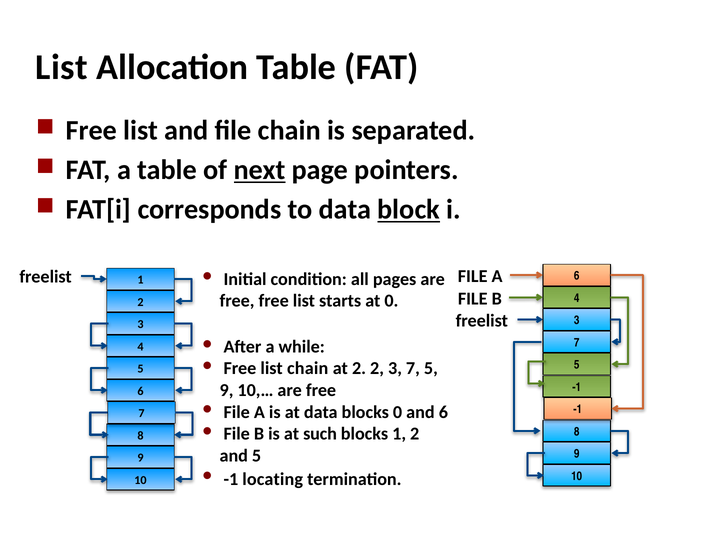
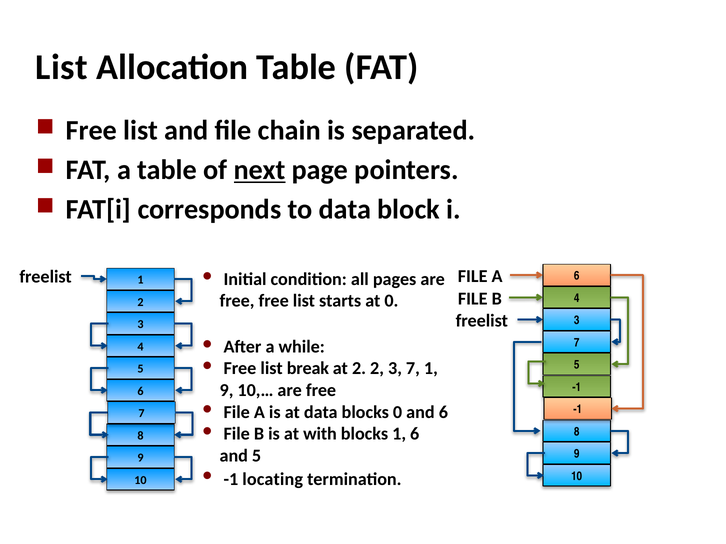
block underline: present -> none
list chain: chain -> break
2 3 7 5: 5 -> 1
such: such -> with
blocks 1 2: 2 -> 6
